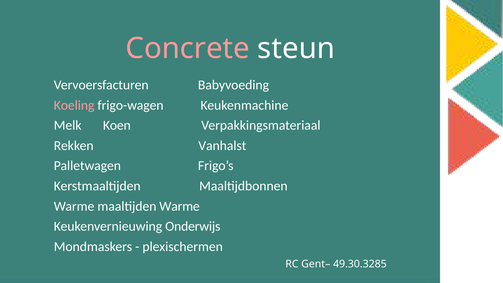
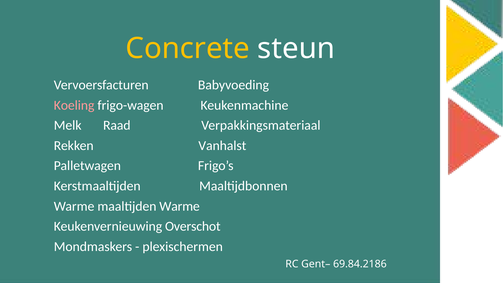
Concrete colour: pink -> yellow
Koen: Koen -> Raad
Onderwijs: Onderwijs -> Overschot
49.30.3285: 49.30.3285 -> 69.84.2186
